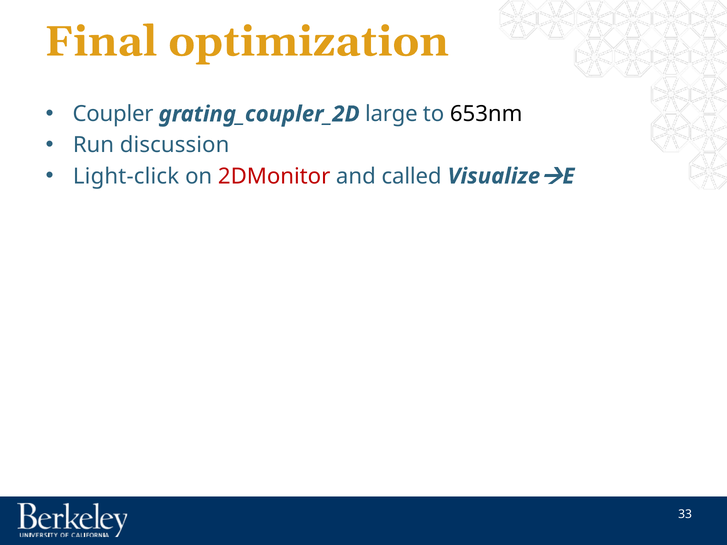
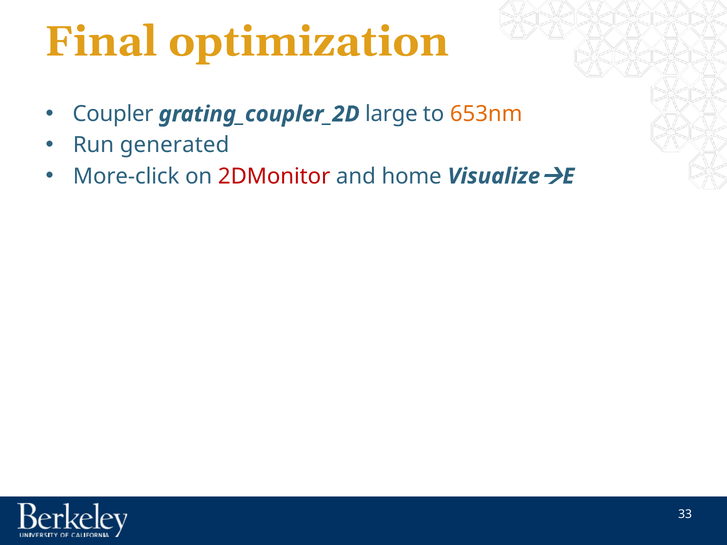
653nm colour: black -> orange
discussion: discussion -> generated
Light-click: Light-click -> More-click
called: called -> home
